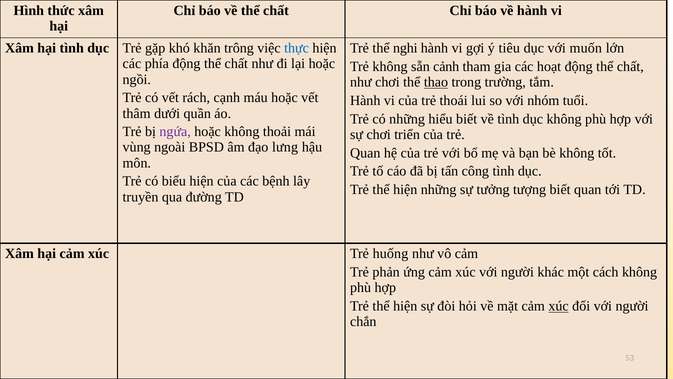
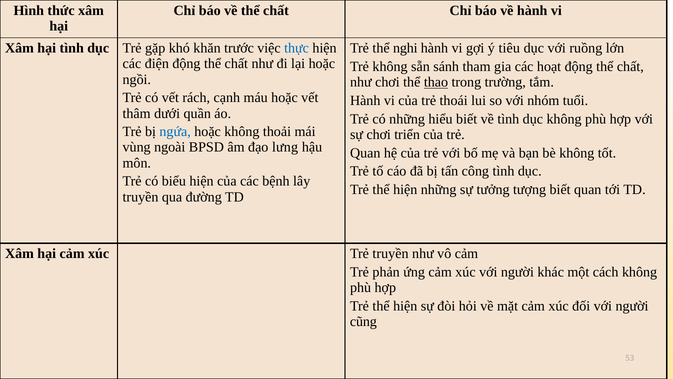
trông: trông -> trước
muốn: muốn -> ruồng
phía: phía -> điện
cảnh: cảnh -> sánh
ngứa colour: purple -> blue
Trẻ huống: huống -> truyền
xúc at (559, 306) underline: present -> none
chắn: chắn -> cũng
